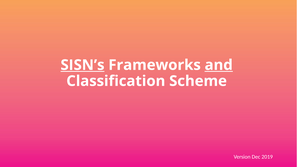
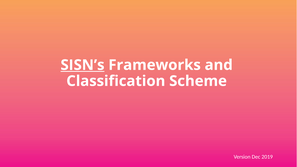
and underline: present -> none
